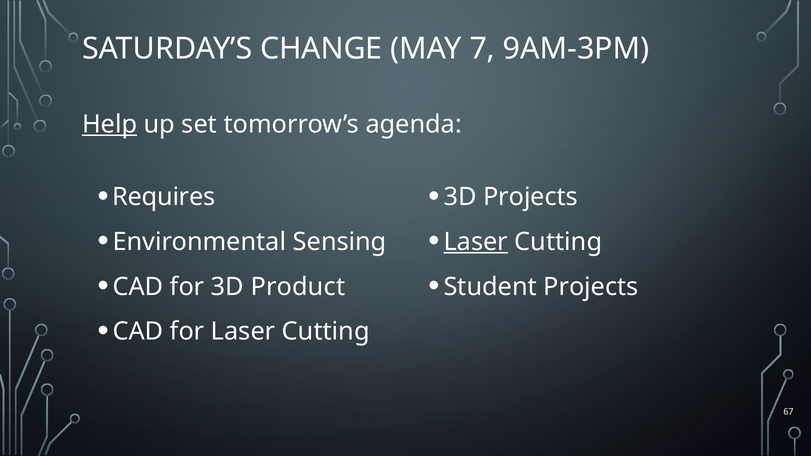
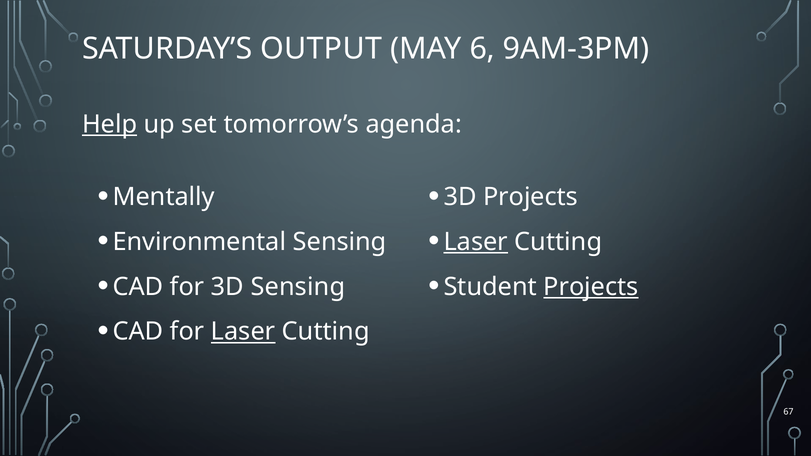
CHANGE: CHANGE -> OUTPUT
7: 7 -> 6
Requires: Requires -> Mentally
3D Product: Product -> Sensing
Projects at (591, 287) underline: none -> present
Laser at (243, 332) underline: none -> present
